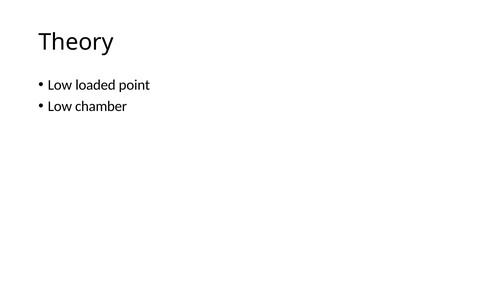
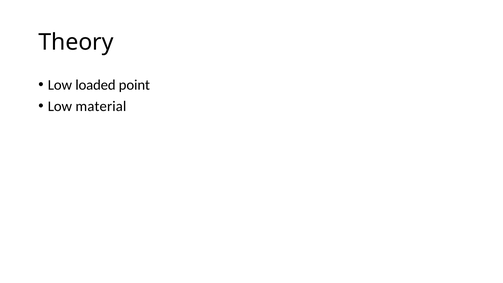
chamber: chamber -> material
